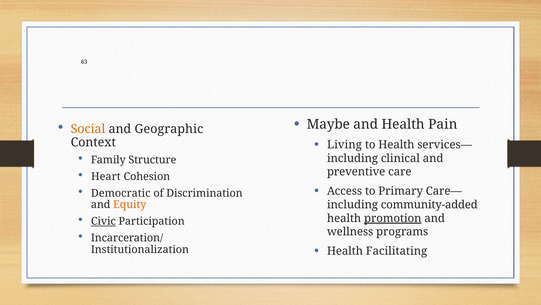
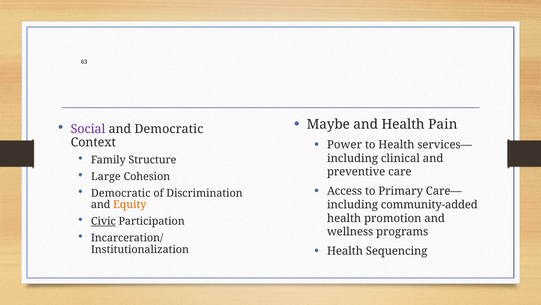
Social colour: orange -> purple
and Geographic: Geographic -> Democratic
Living: Living -> Power
Heart: Heart -> Large
promotion underline: present -> none
Facilitating: Facilitating -> Sequencing
